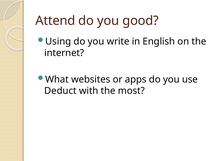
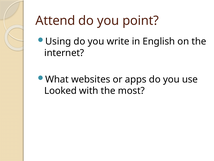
good: good -> point
Deduct: Deduct -> Looked
